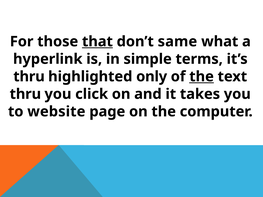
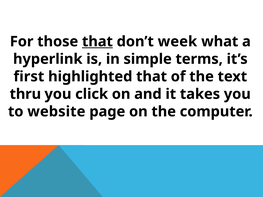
same: same -> week
thru at (29, 77): thru -> first
highlighted only: only -> that
the at (202, 77) underline: present -> none
